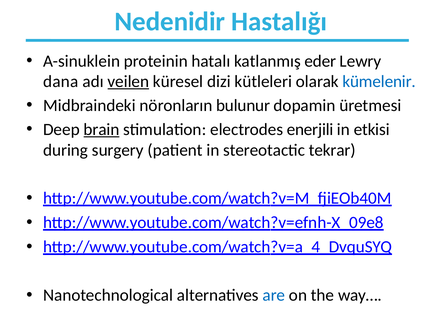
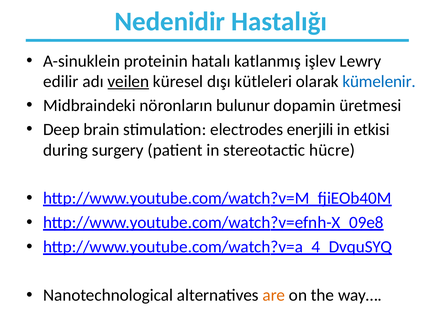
eder: eder -> işlev
dana: dana -> edilir
dizi: dizi -> dışı
brain underline: present -> none
tekrar: tekrar -> hücre
are colour: blue -> orange
